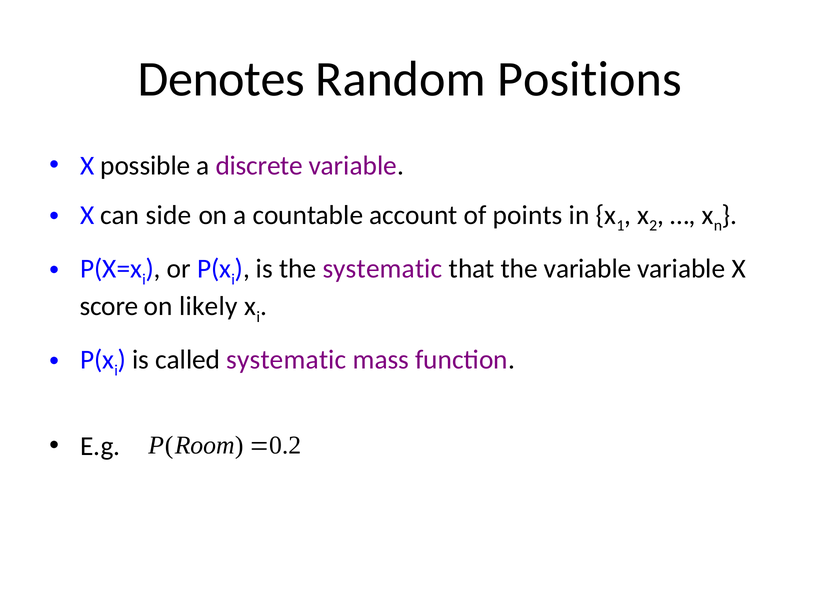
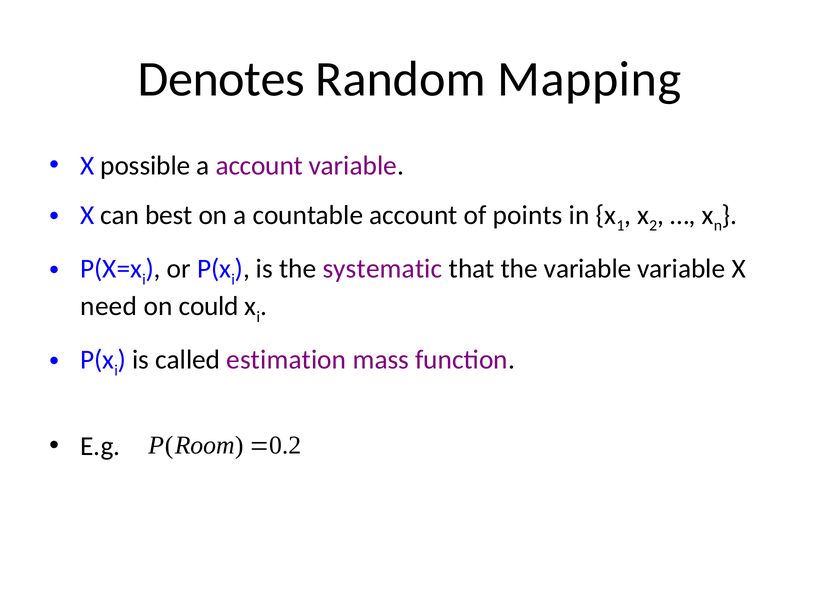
Positions: Positions -> Mapping
a discrete: discrete -> account
side: side -> best
score: score -> need
likely: likely -> could
called systematic: systematic -> estimation
